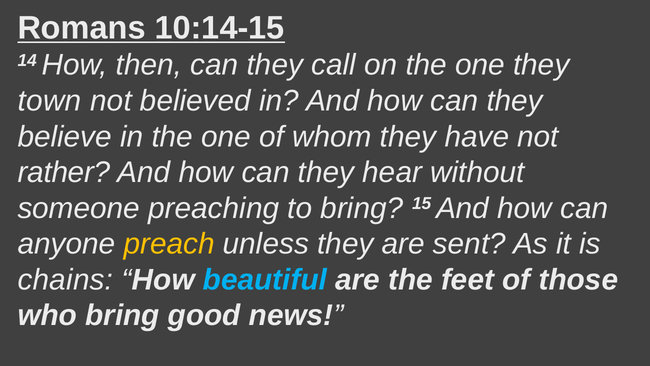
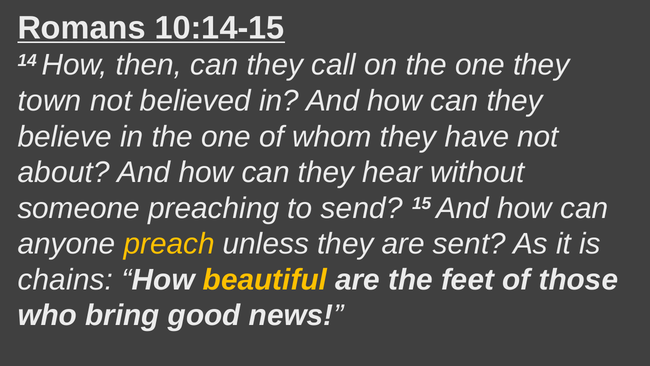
rather: rather -> about
to bring: bring -> send
beautiful colour: light blue -> yellow
